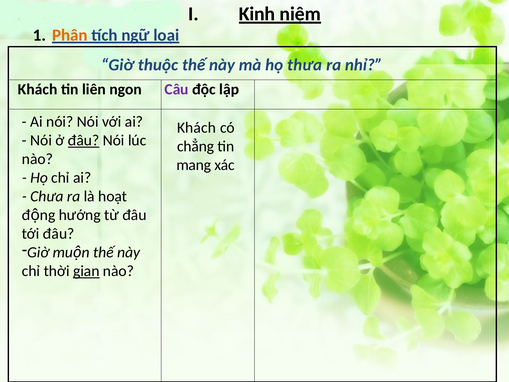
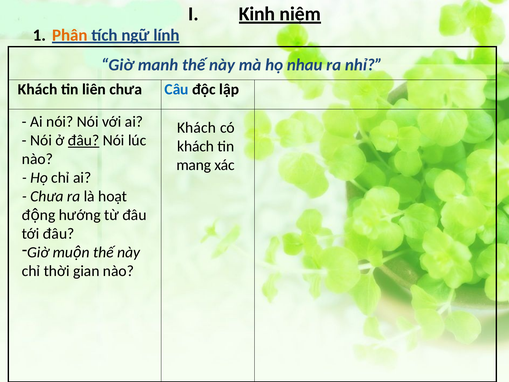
loại: loại -> lính
thuộc: thuộc -> manh
thưa: thưa -> nhau
liên ngon: ngon -> chưa
Câu colour: purple -> blue
chẳng at (196, 146): chẳng -> khách
gian underline: present -> none
